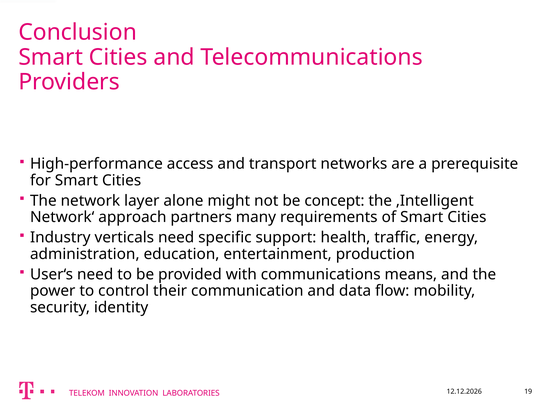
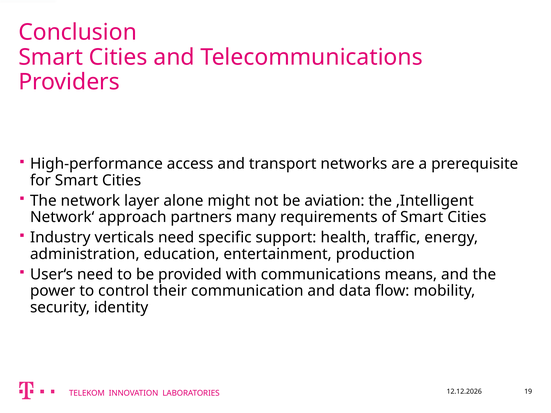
concept: concept -> aviation
